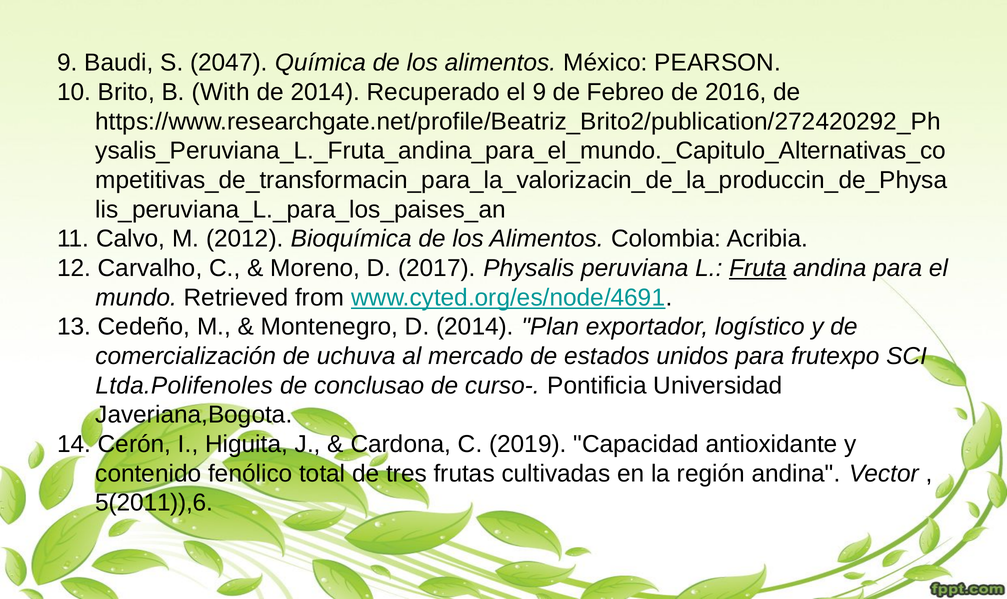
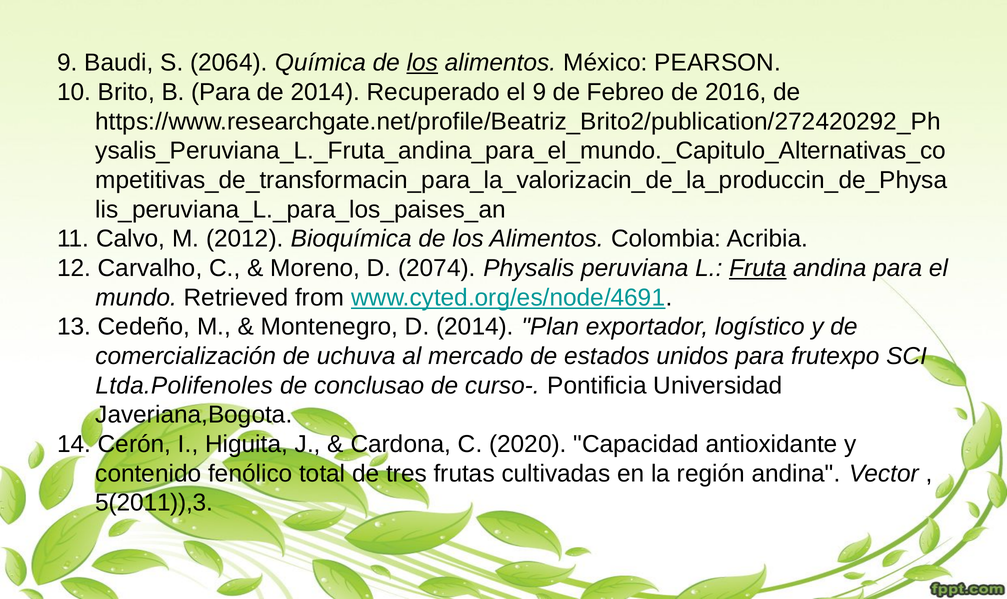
2047: 2047 -> 2064
los at (422, 63) underline: none -> present
B With: With -> Para
2017: 2017 -> 2074
2019: 2019 -> 2020
5(2011)),6: 5(2011)),6 -> 5(2011)),3
